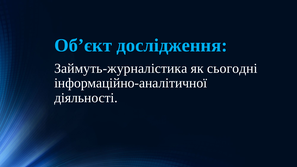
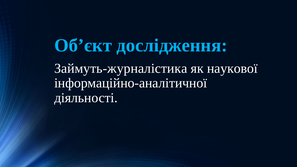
сьогодні: сьогодні -> наукової
